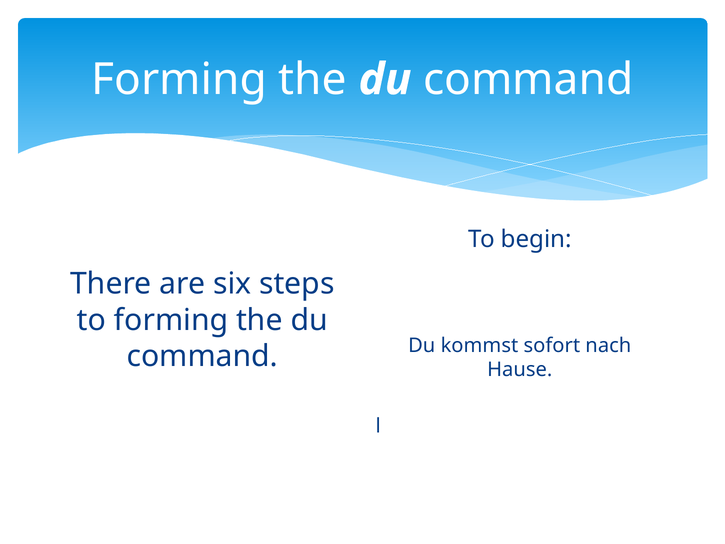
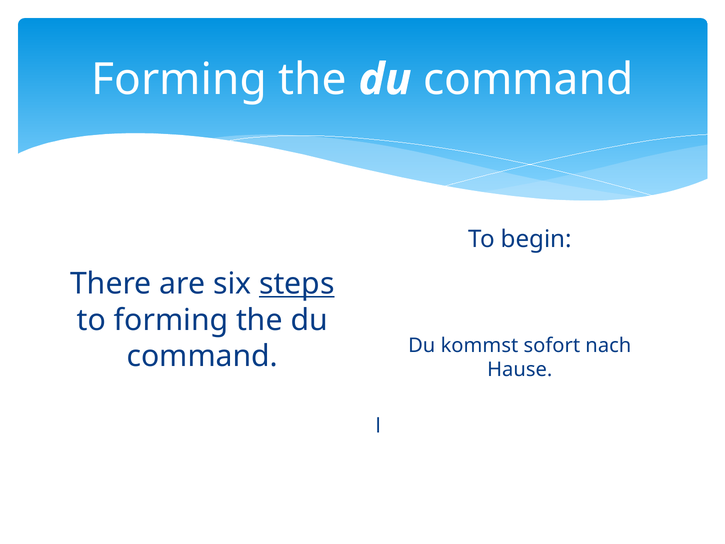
steps underline: none -> present
